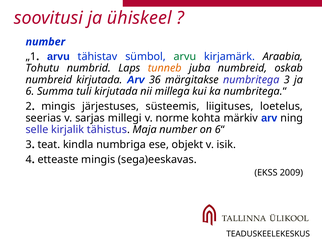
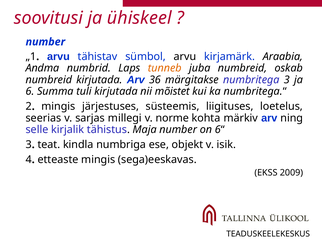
arvu at (185, 56) colour: green -> black
Tohutu: Tohutu -> Andma
millega: millega -> mõistet
